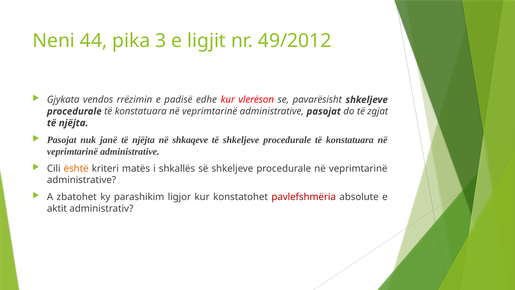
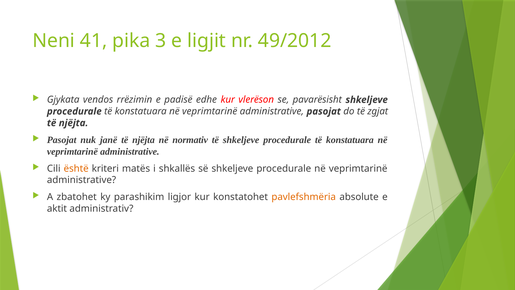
44: 44 -> 41
shkaqeve: shkaqeve -> normativ
pavlefshmëria colour: red -> orange
